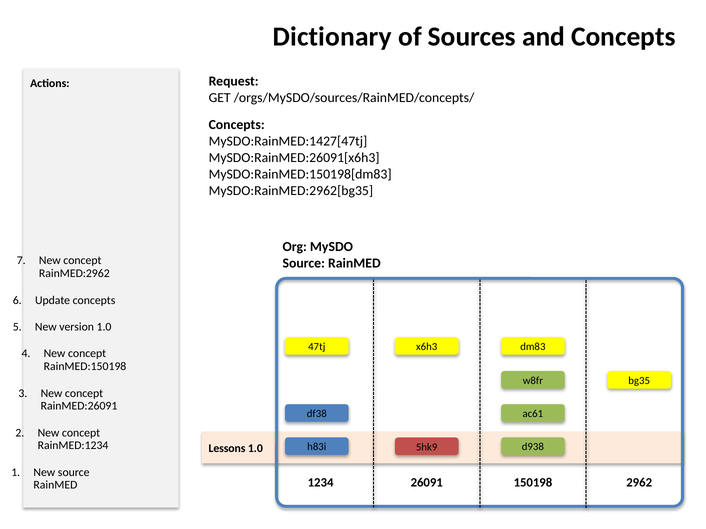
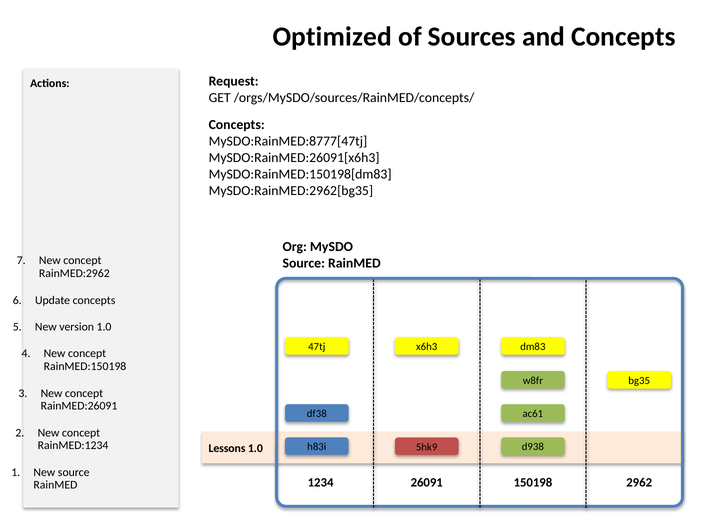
Dictionary: Dictionary -> Optimized
MySDO:RainMED:1427[47tj: MySDO:RainMED:1427[47tj -> MySDO:RainMED:8777[47tj
